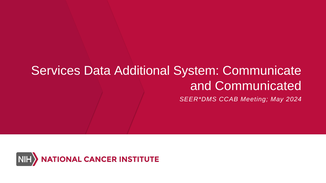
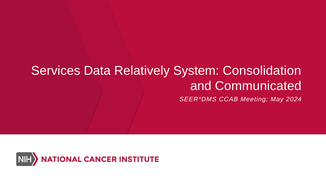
Additional: Additional -> Relatively
Communicate: Communicate -> Consolidation
